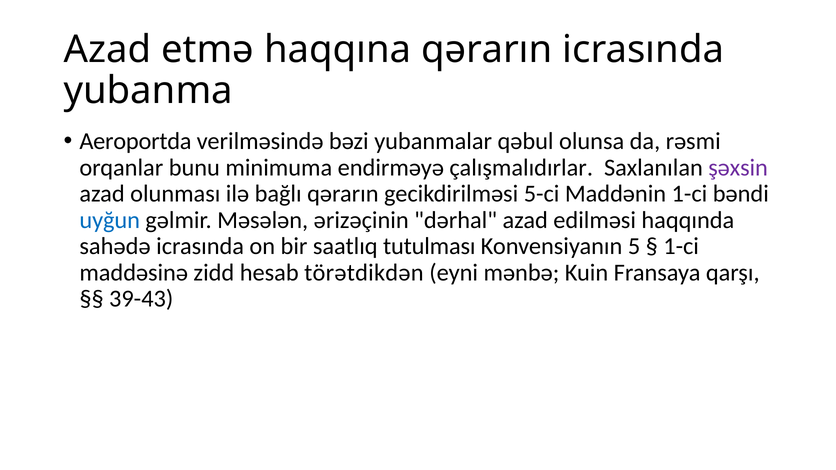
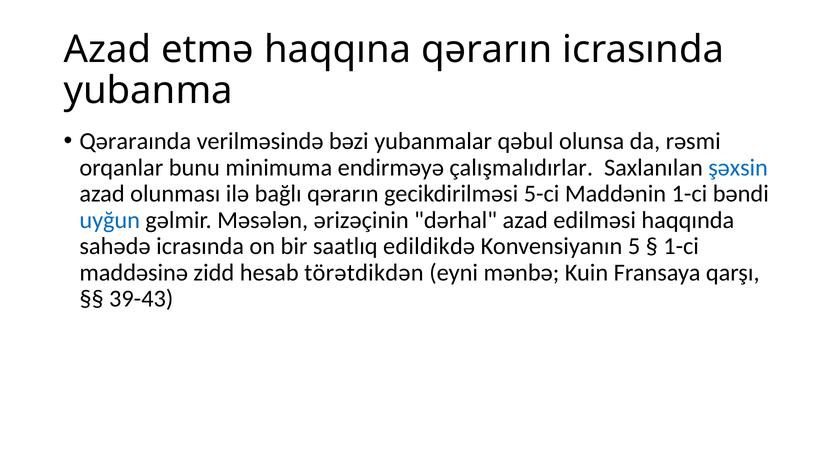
Aeroportda: Aeroportda -> Qəraraında
şəxsin colour: purple -> blue
tutulması: tutulması -> edildikdə
